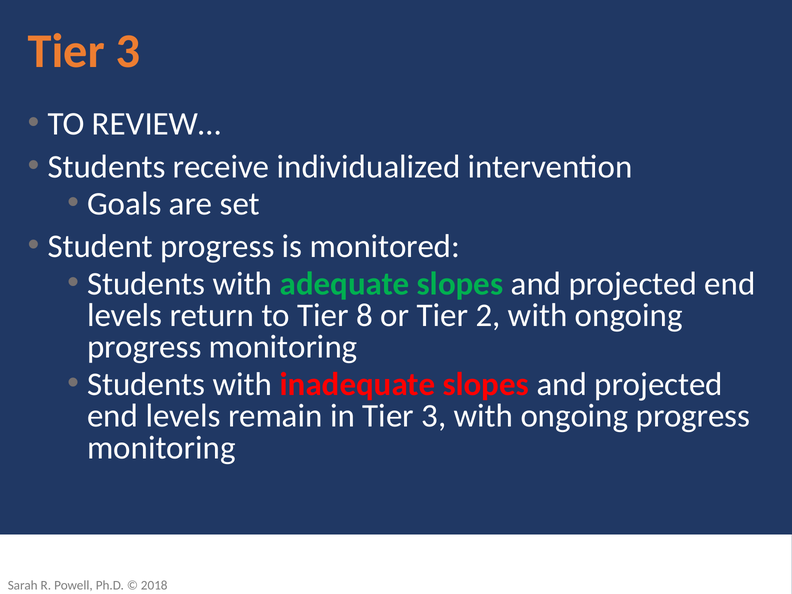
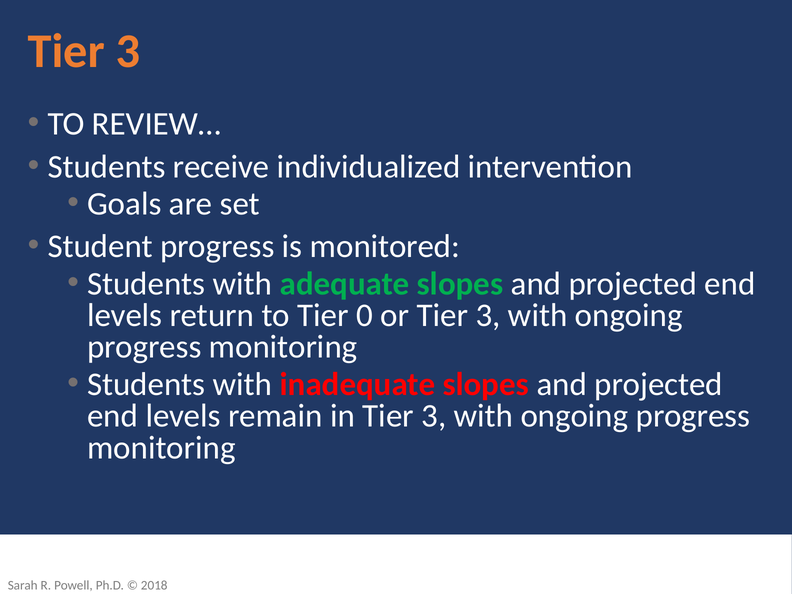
8: 8 -> 0
or Tier 2: 2 -> 3
